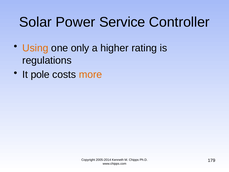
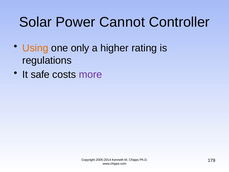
Service: Service -> Cannot
pole: pole -> safe
more colour: orange -> purple
